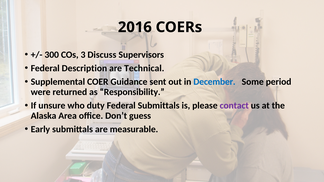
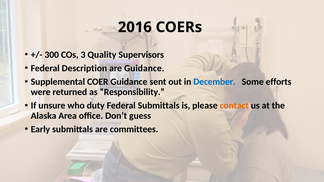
Discuss: Discuss -> Quality
are Technical: Technical -> Guidance
period: period -> efforts
contact colour: purple -> orange
measurable: measurable -> committees
